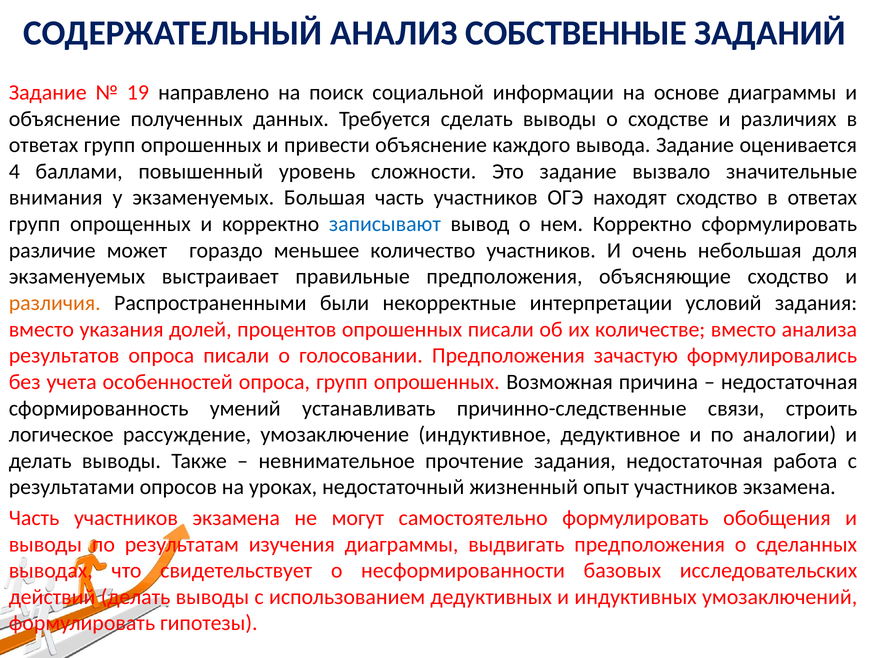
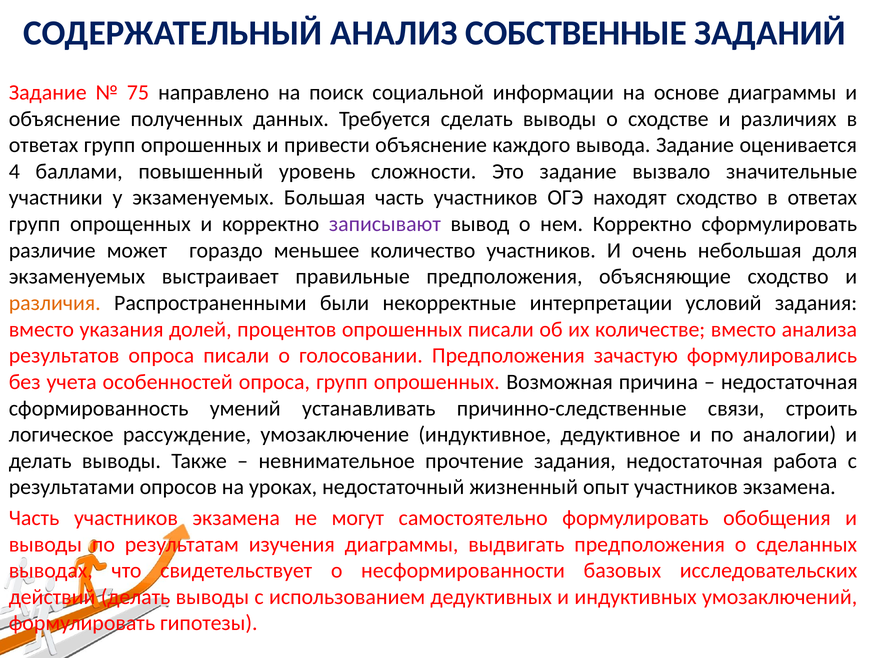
19: 19 -> 75
внимания: внимания -> участники
записывают colour: blue -> purple
